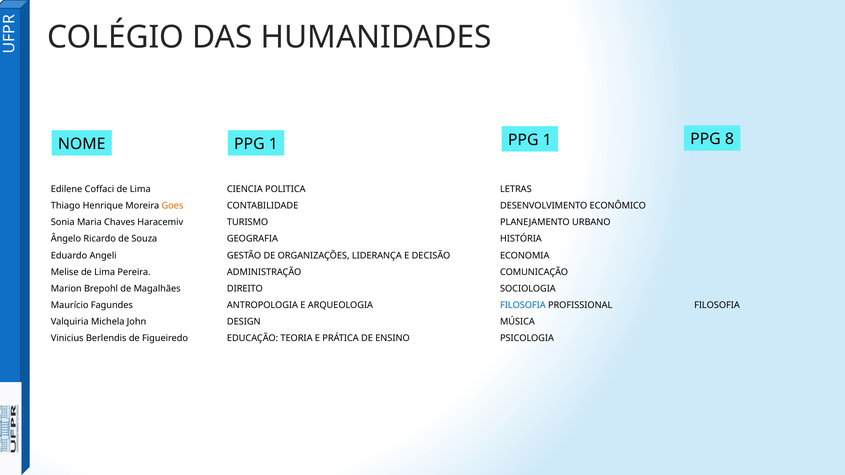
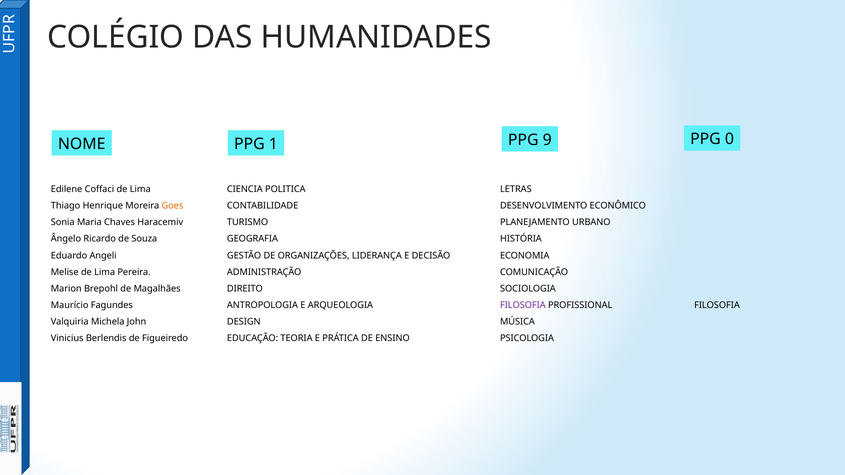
1 PPG 1: 1 -> 9
8: 8 -> 0
FILOSOFIA at (523, 305) colour: blue -> purple
